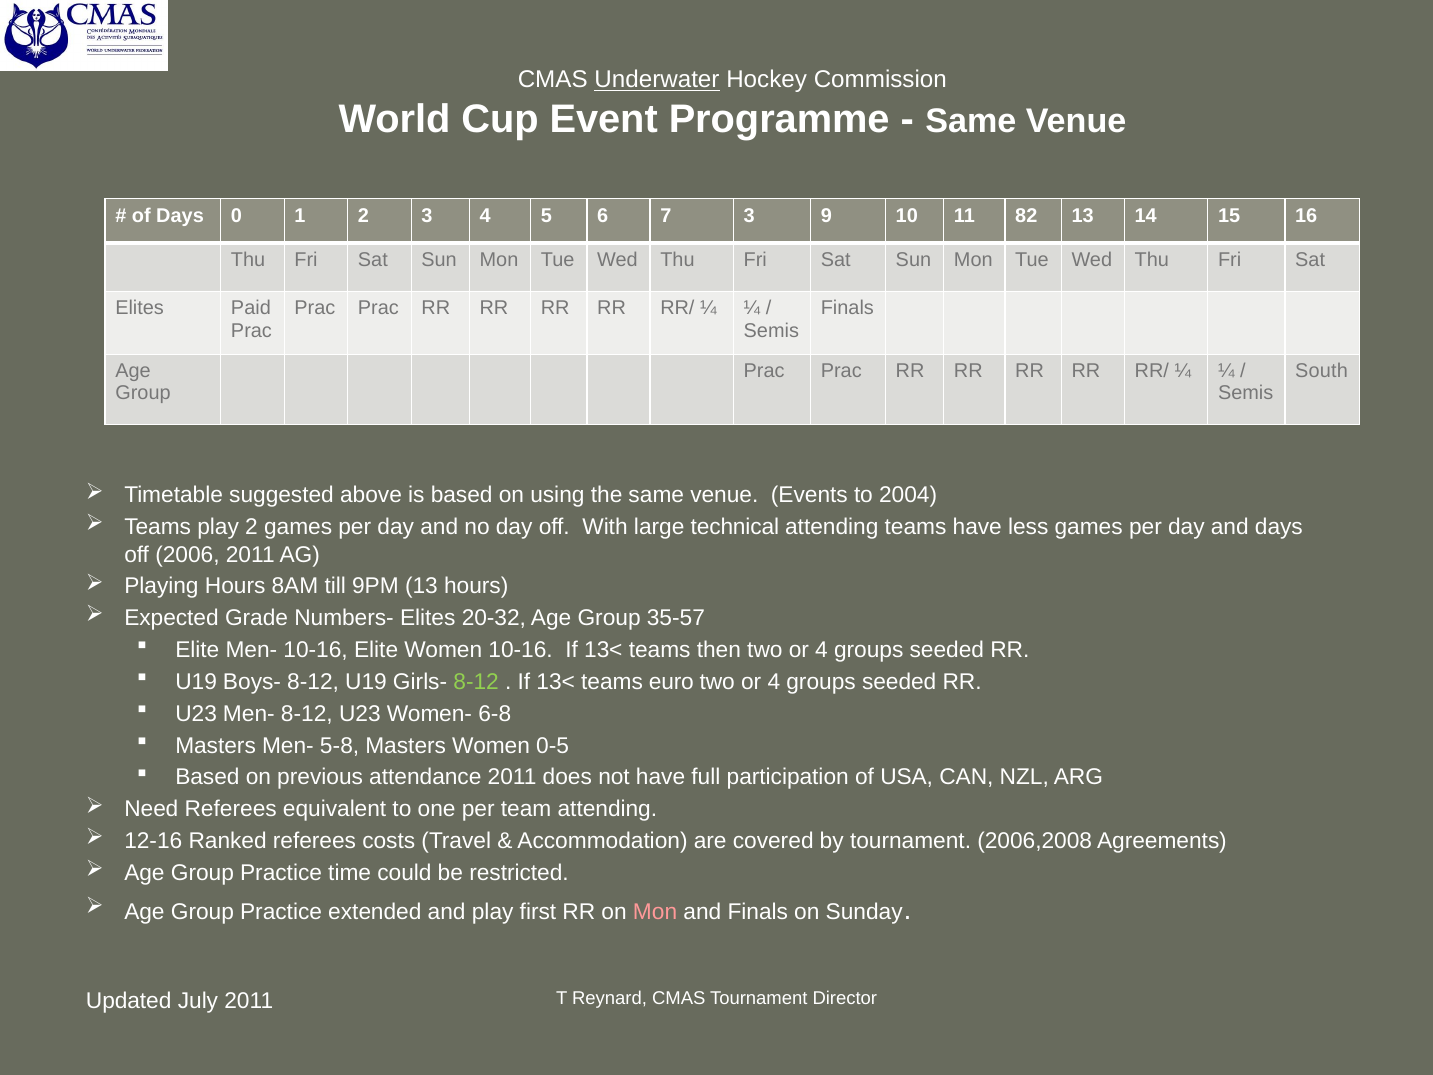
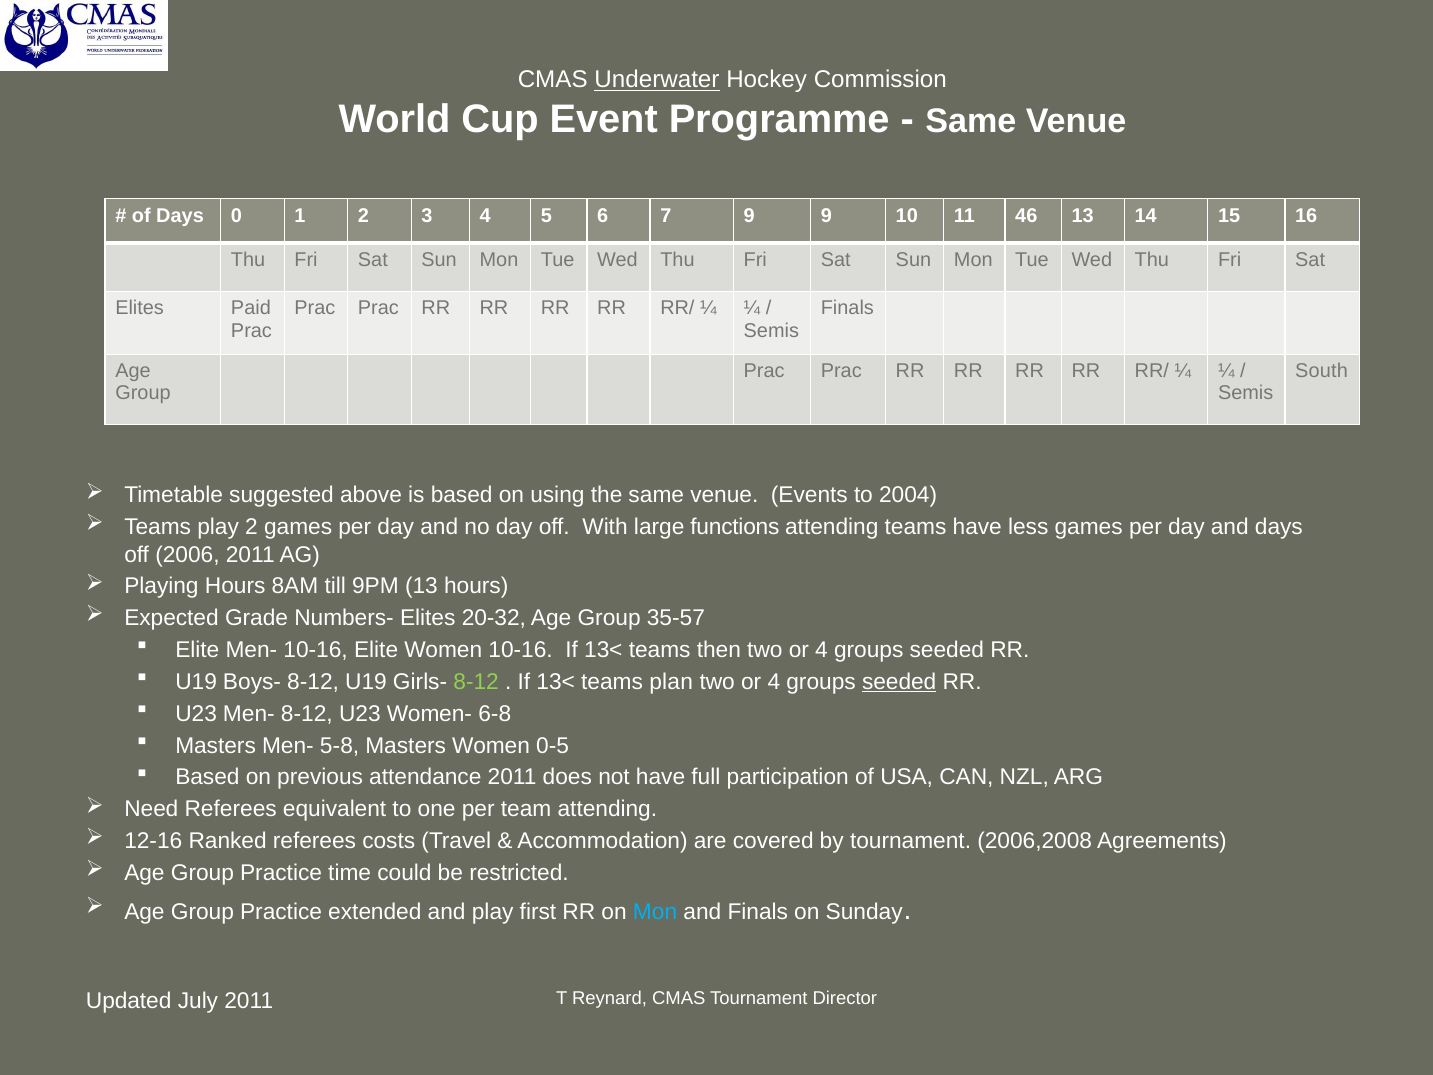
7 3: 3 -> 9
82: 82 -> 46
technical: technical -> functions
euro: euro -> plan
seeded at (899, 682) underline: none -> present
Mon at (655, 911) colour: pink -> light blue
